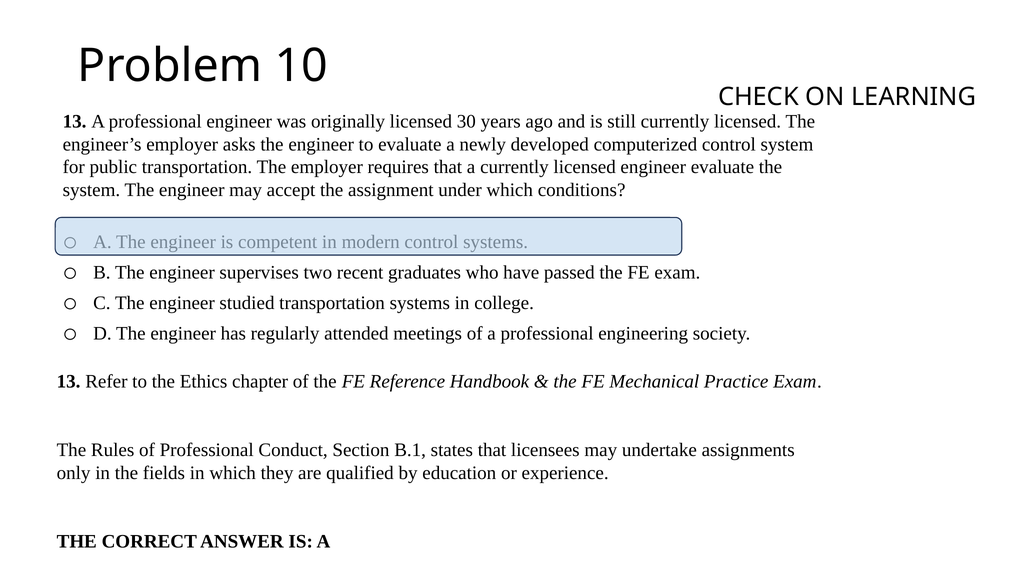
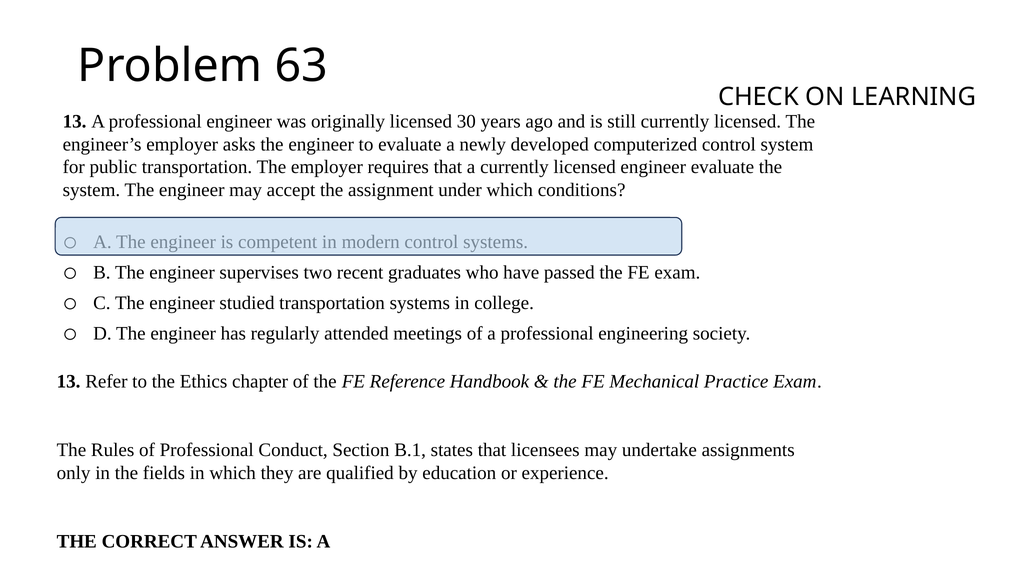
10: 10 -> 63
